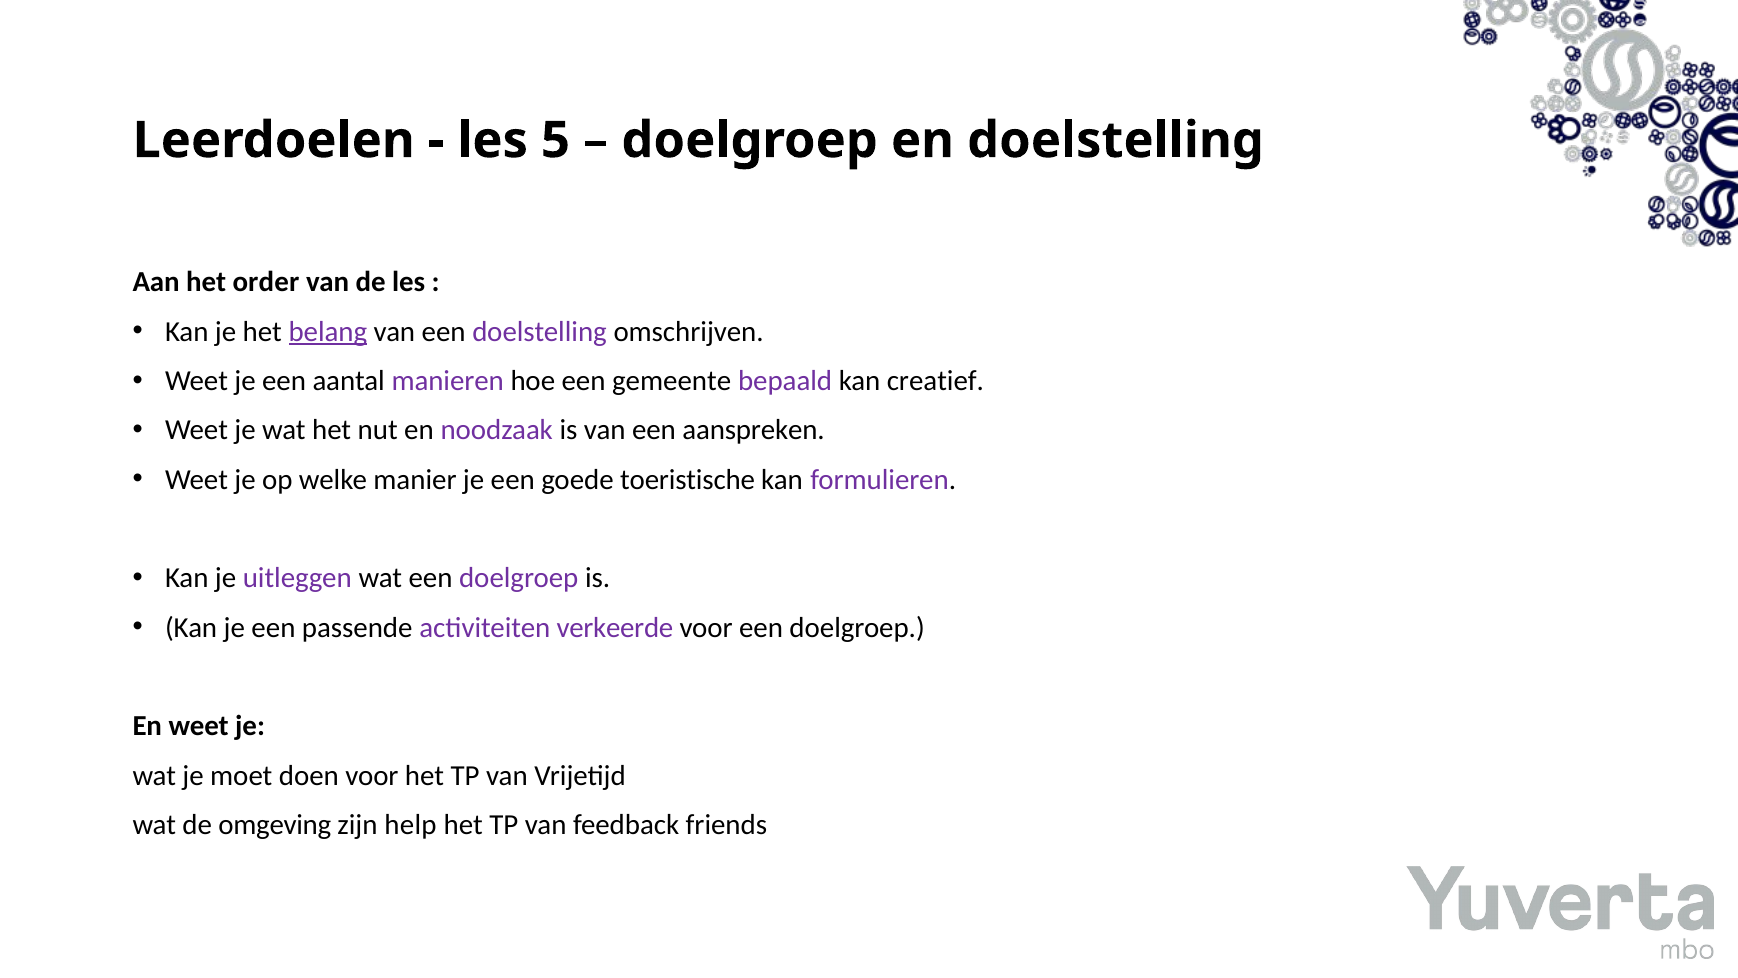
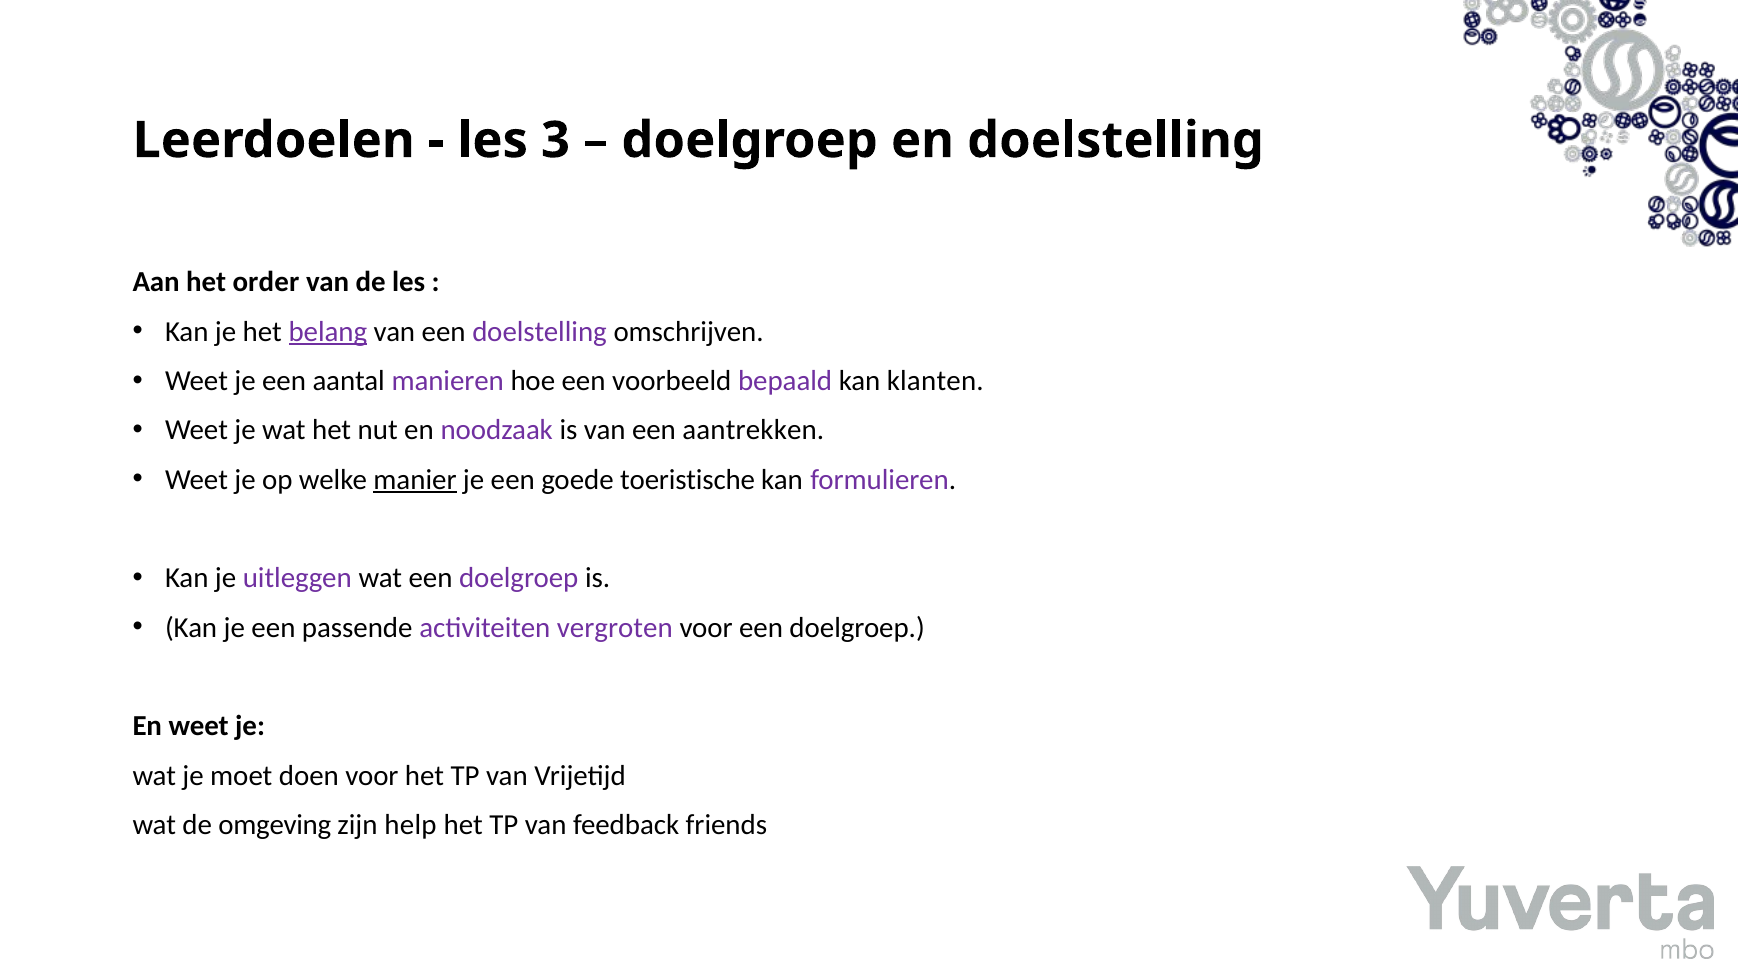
5: 5 -> 3
gemeente: gemeente -> voorbeeld
creatief: creatief -> klanten
aanspreken: aanspreken -> aantrekken
manier underline: none -> present
verkeerde: verkeerde -> vergroten
